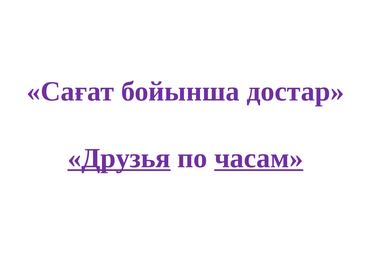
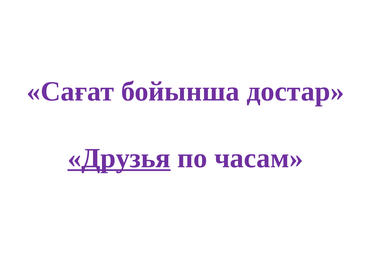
часам underline: present -> none
